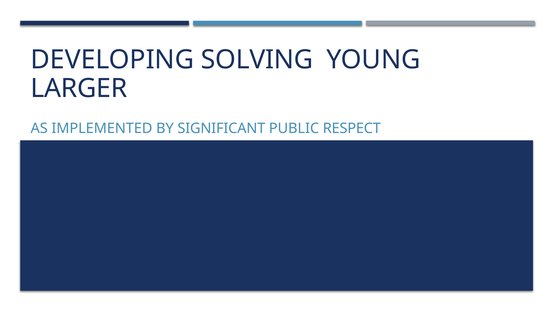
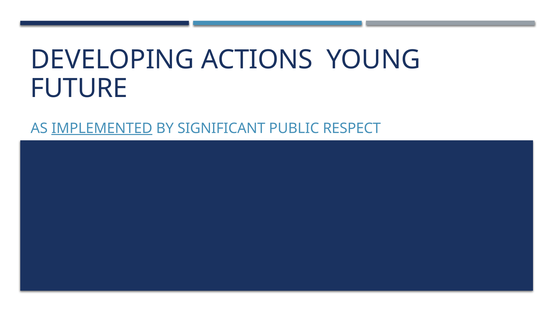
SOLVING: SOLVING -> ACTIONS
LARGER: LARGER -> FUTURE
IMPLEMENTED underline: none -> present
